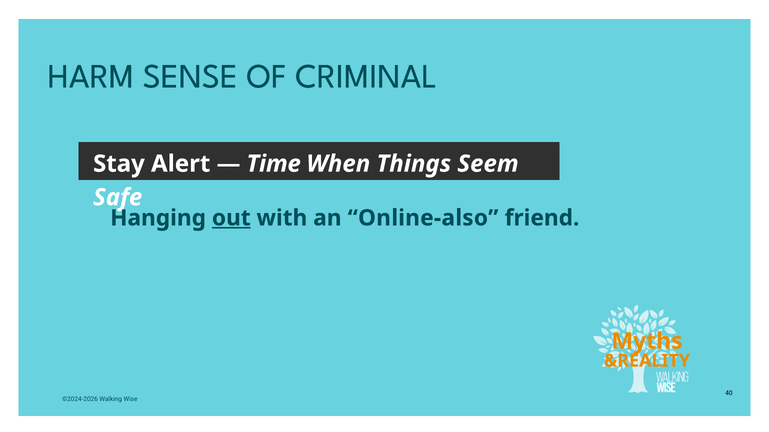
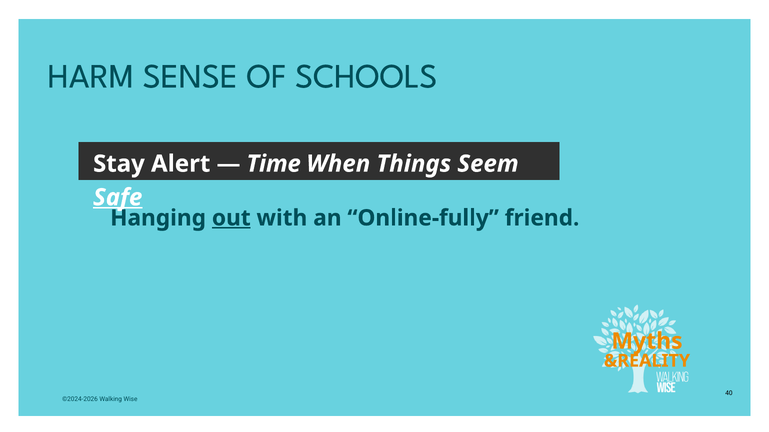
CRIMINAL: CRIMINAL -> SCHOOLS
Safe underline: none -> present
Online-also: Online-also -> Online-fully
